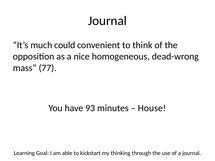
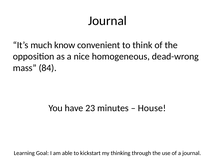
could: could -> know
77: 77 -> 84
93: 93 -> 23
